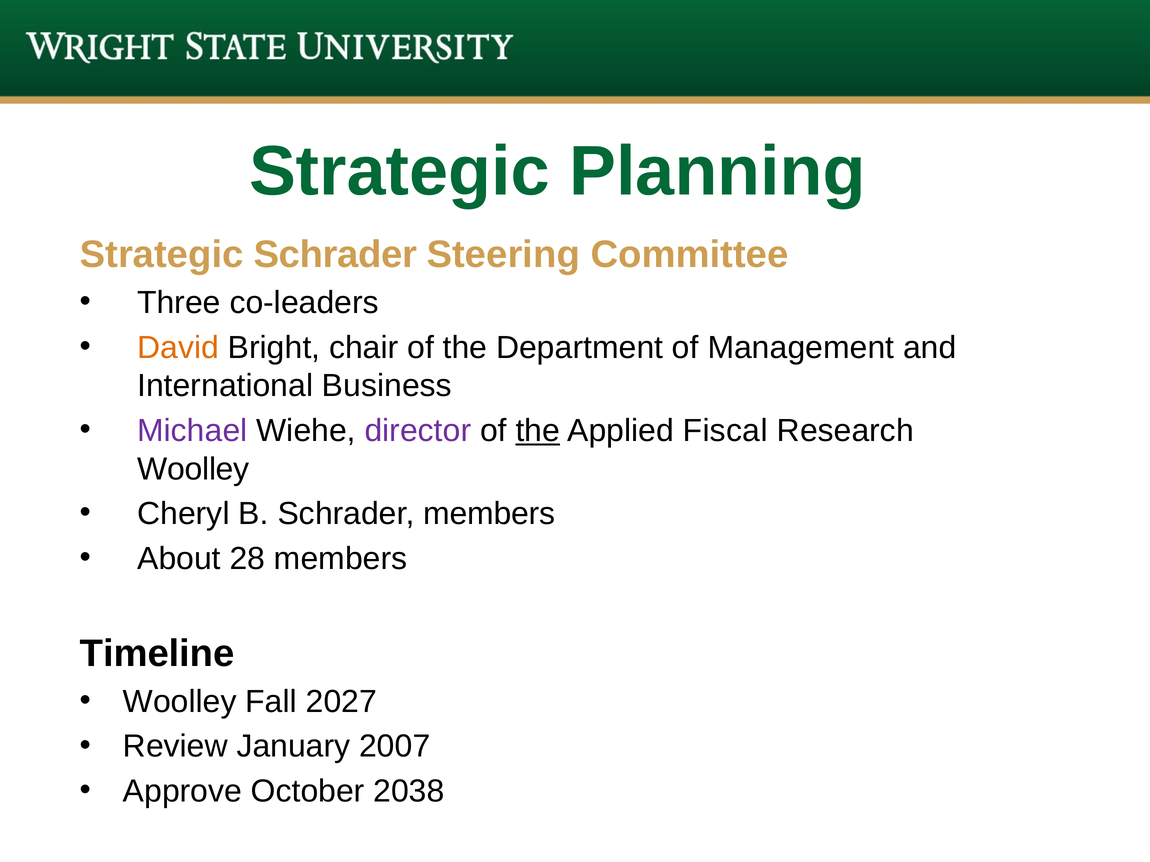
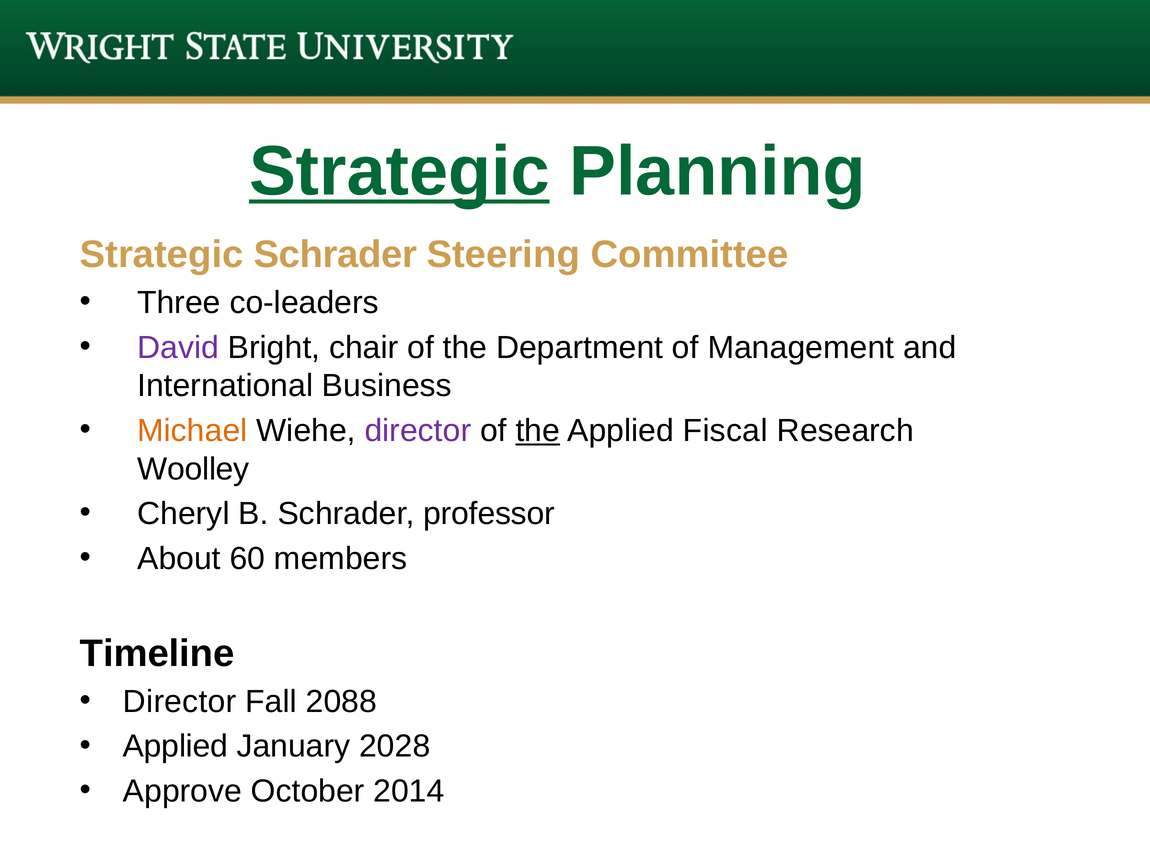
Strategic at (399, 171) underline: none -> present
David colour: orange -> purple
Michael colour: purple -> orange
Schrader members: members -> professor
28: 28 -> 60
Woolley at (180, 702): Woolley -> Director
2027: 2027 -> 2088
Review at (175, 747): Review -> Applied
2007: 2007 -> 2028
2038: 2038 -> 2014
